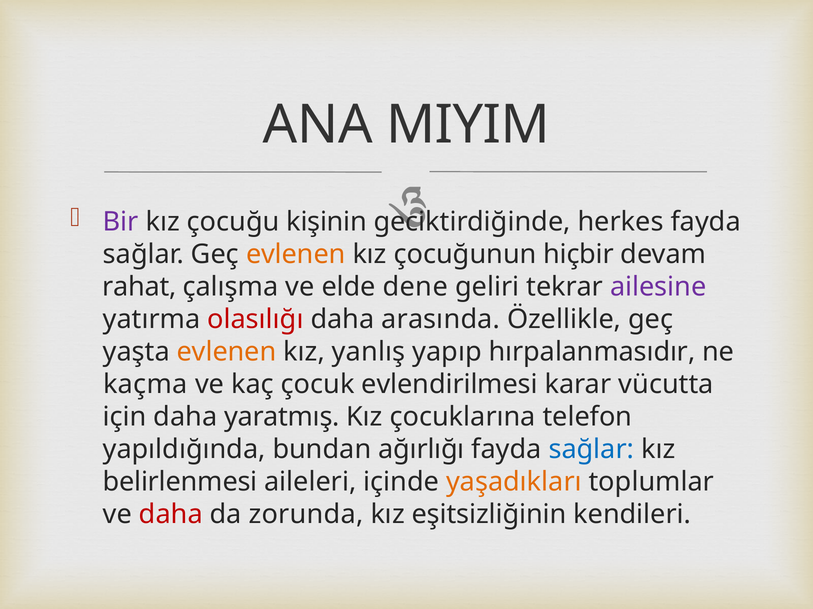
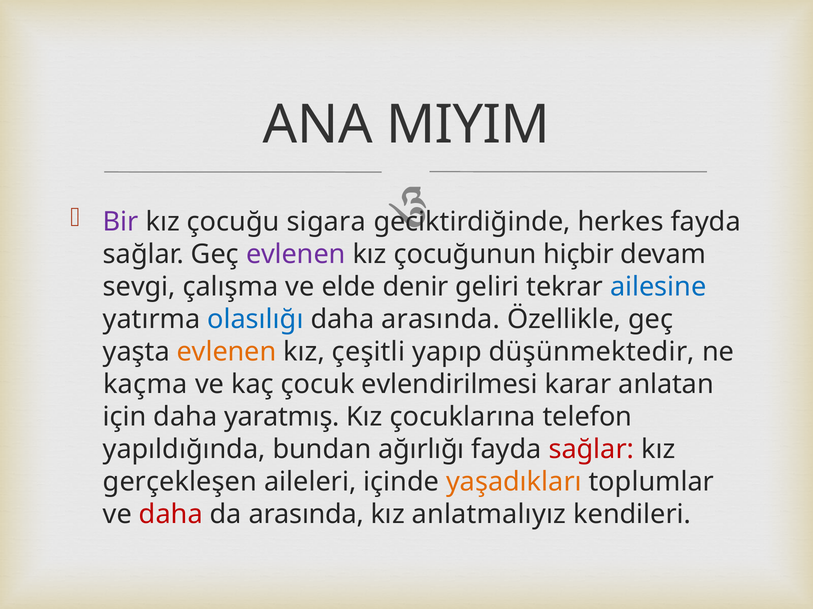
kişinin: kişinin -> sigara
evlenen at (296, 255) colour: orange -> purple
rahat: rahat -> sevgi
dene: dene -> denir
ailesine colour: purple -> blue
olasılığı colour: red -> blue
yanlış: yanlış -> çeşitli
hırpalanmasıdır: hırpalanmasıdır -> düşünmektedir
vücutta: vücutta -> anlatan
sağlar at (591, 450) colour: blue -> red
belirlenmesi: belirlenmesi -> gerçekleşen
da zorunda: zorunda -> arasında
eşitsizliğinin: eşitsizliğinin -> anlatmalıyız
